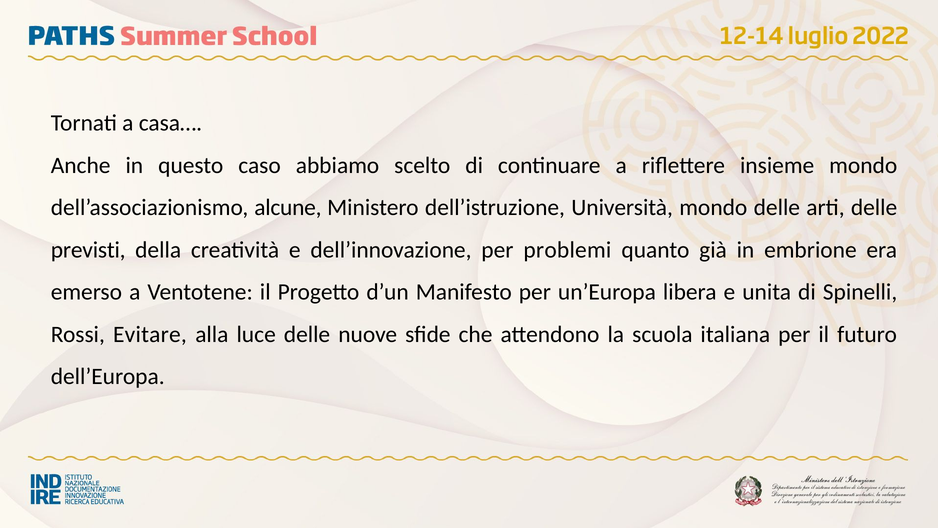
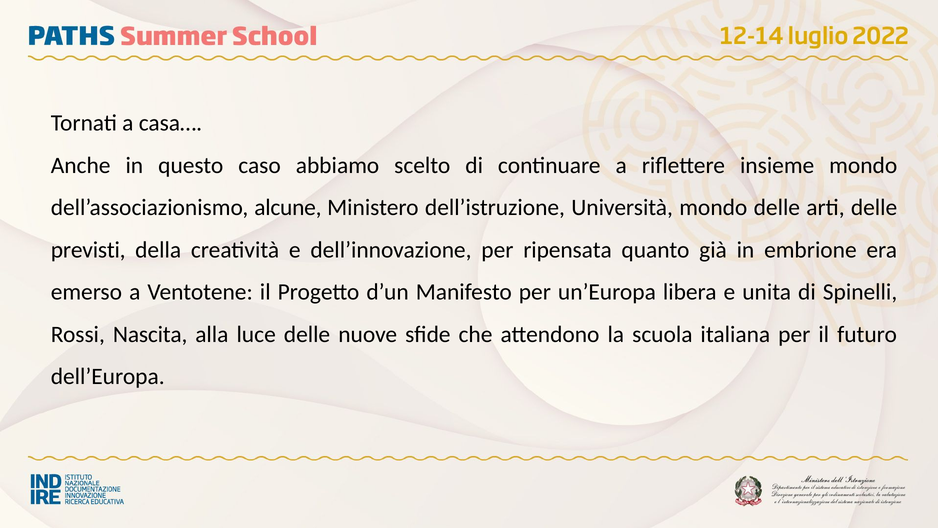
problemi: problemi -> ripensata
Evitare: Evitare -> Nascita
